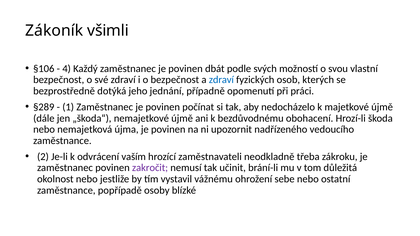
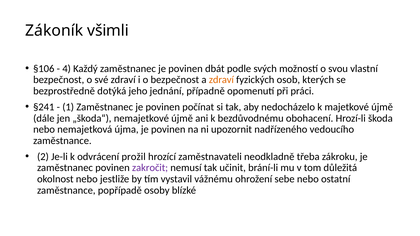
zdraví at (221, 80) colour: blue -> orange
§289: §289 -> §241
vaším: vaším -> prožil
